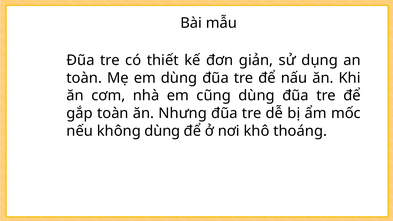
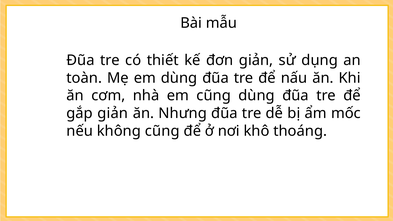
gắp toàn: toàn -> giản
không dùng: dùng -> cũng
